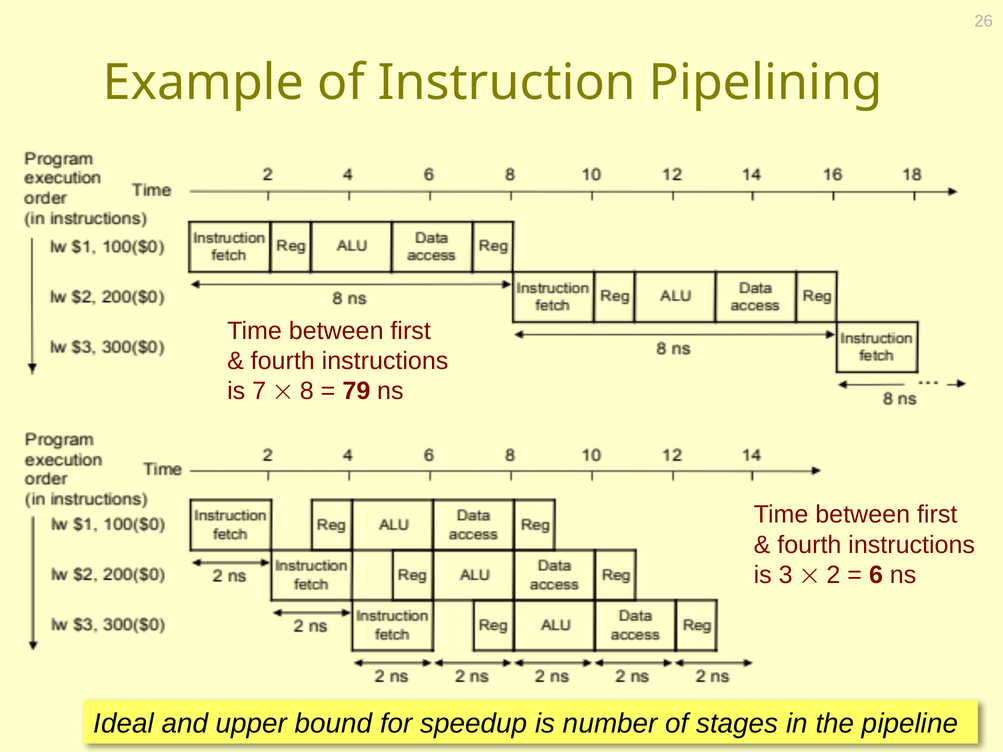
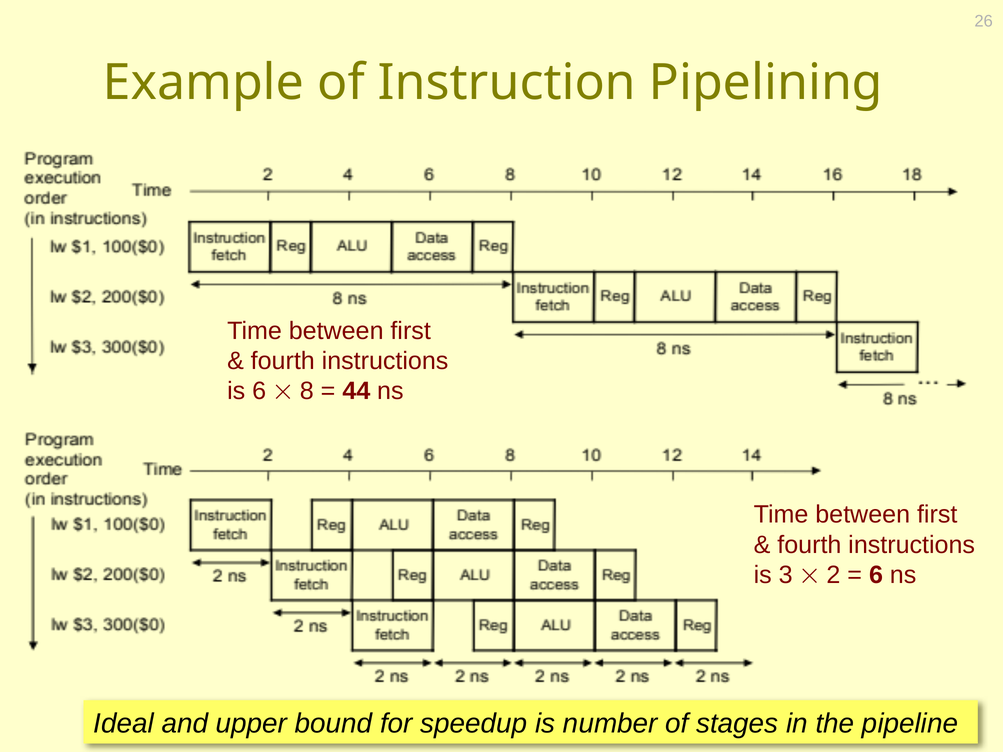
is 7: 7 -> 6
79: 79 -> 44
